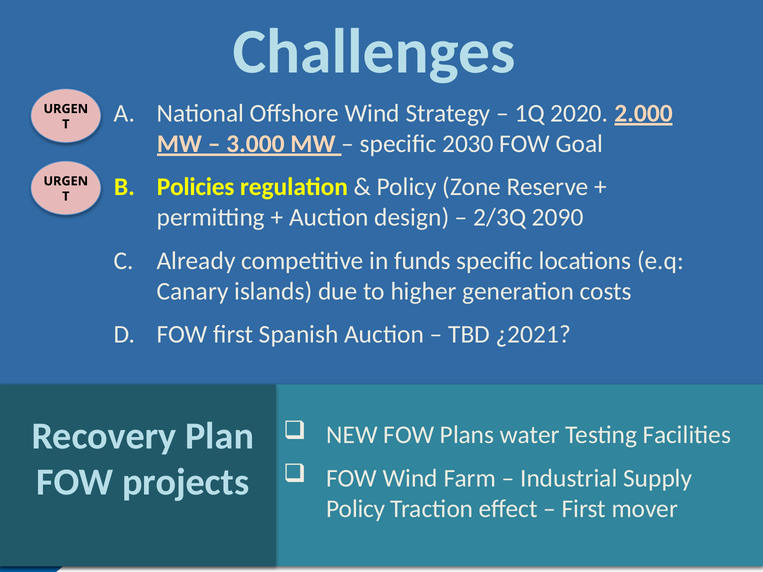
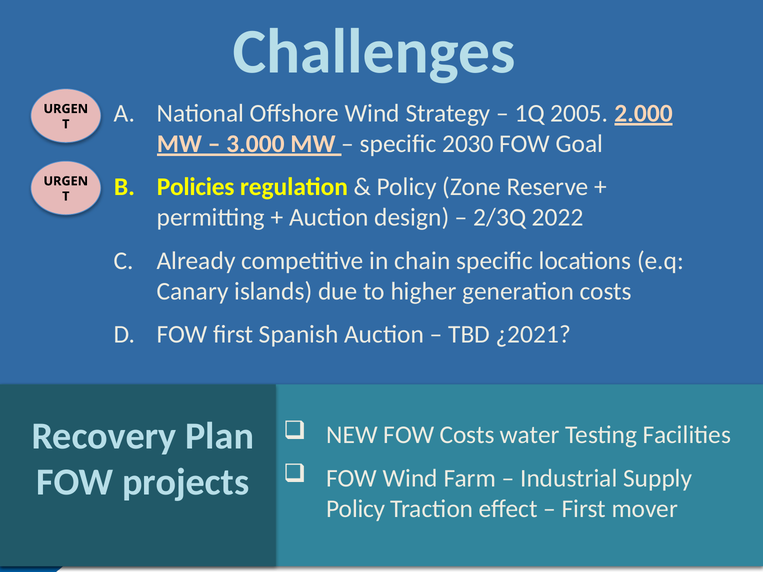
2020: 2020 -> 2005
2090: 2090 -> 2022
funds: funds -> chain
FOW Plans: Plans -> Costs
